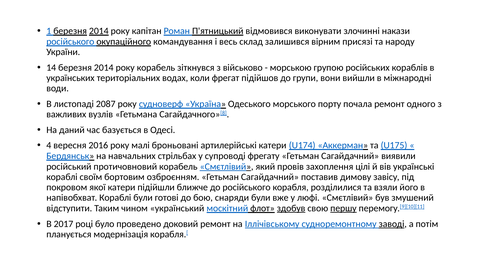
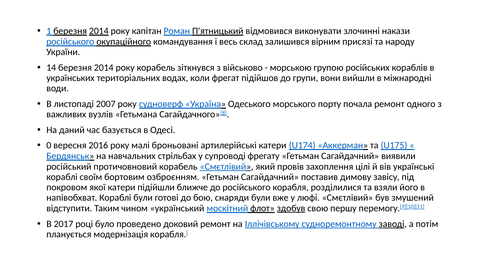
2087: 2087 -> 2007
4: 4 -> 0
першу underline: present -> none
